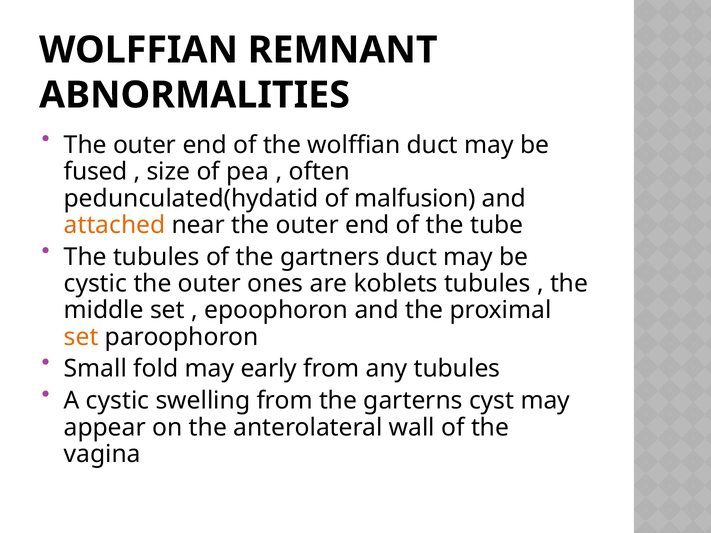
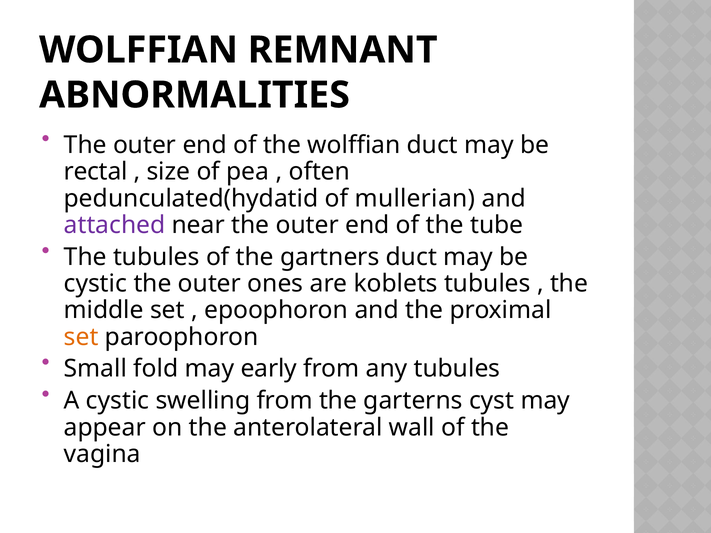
fused: fused -> rectal
malfusion: malfusion -> mullerian
attached colour: orange -> purple
